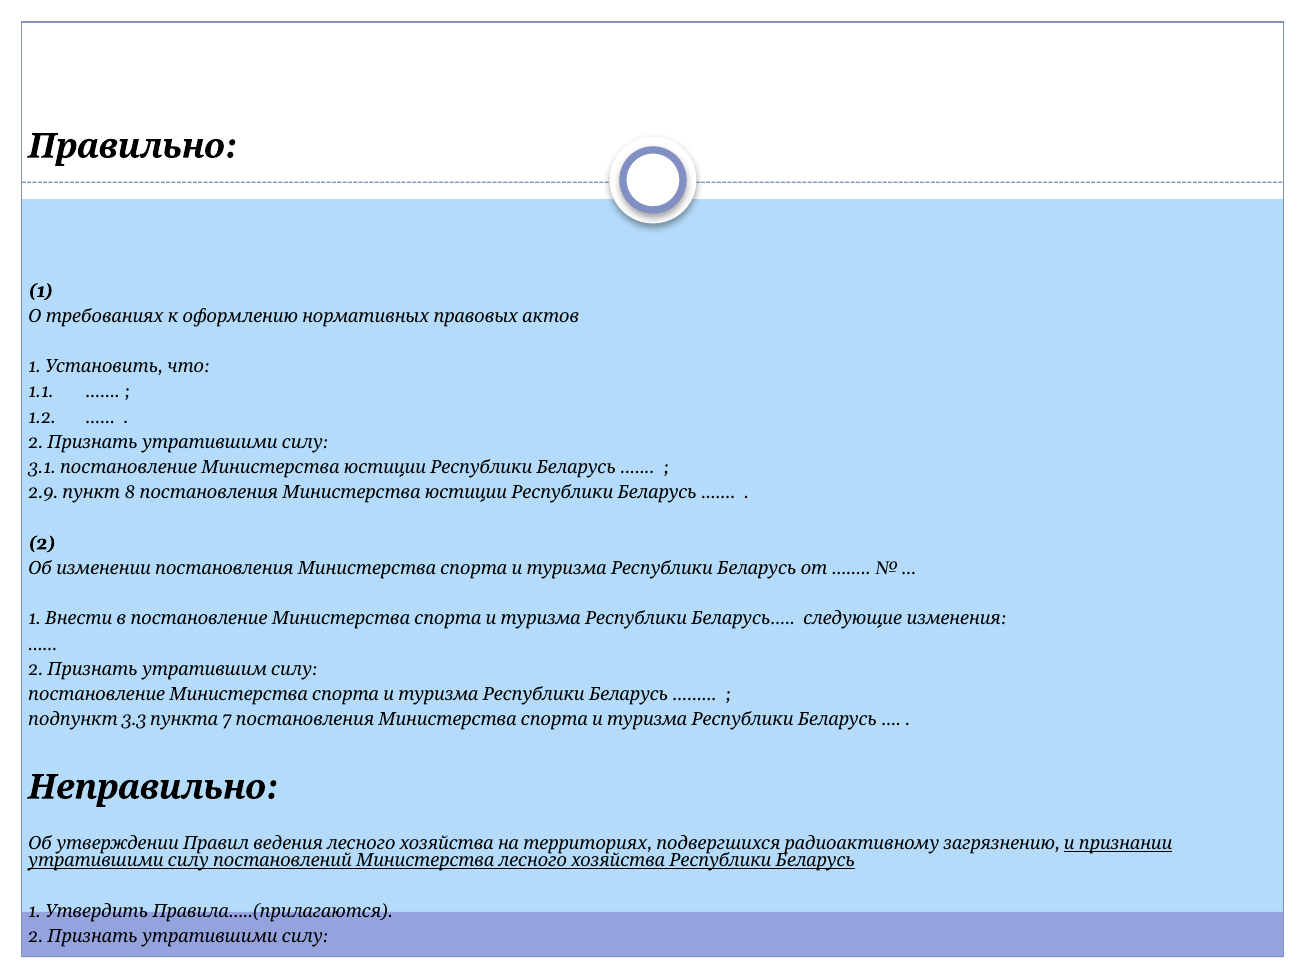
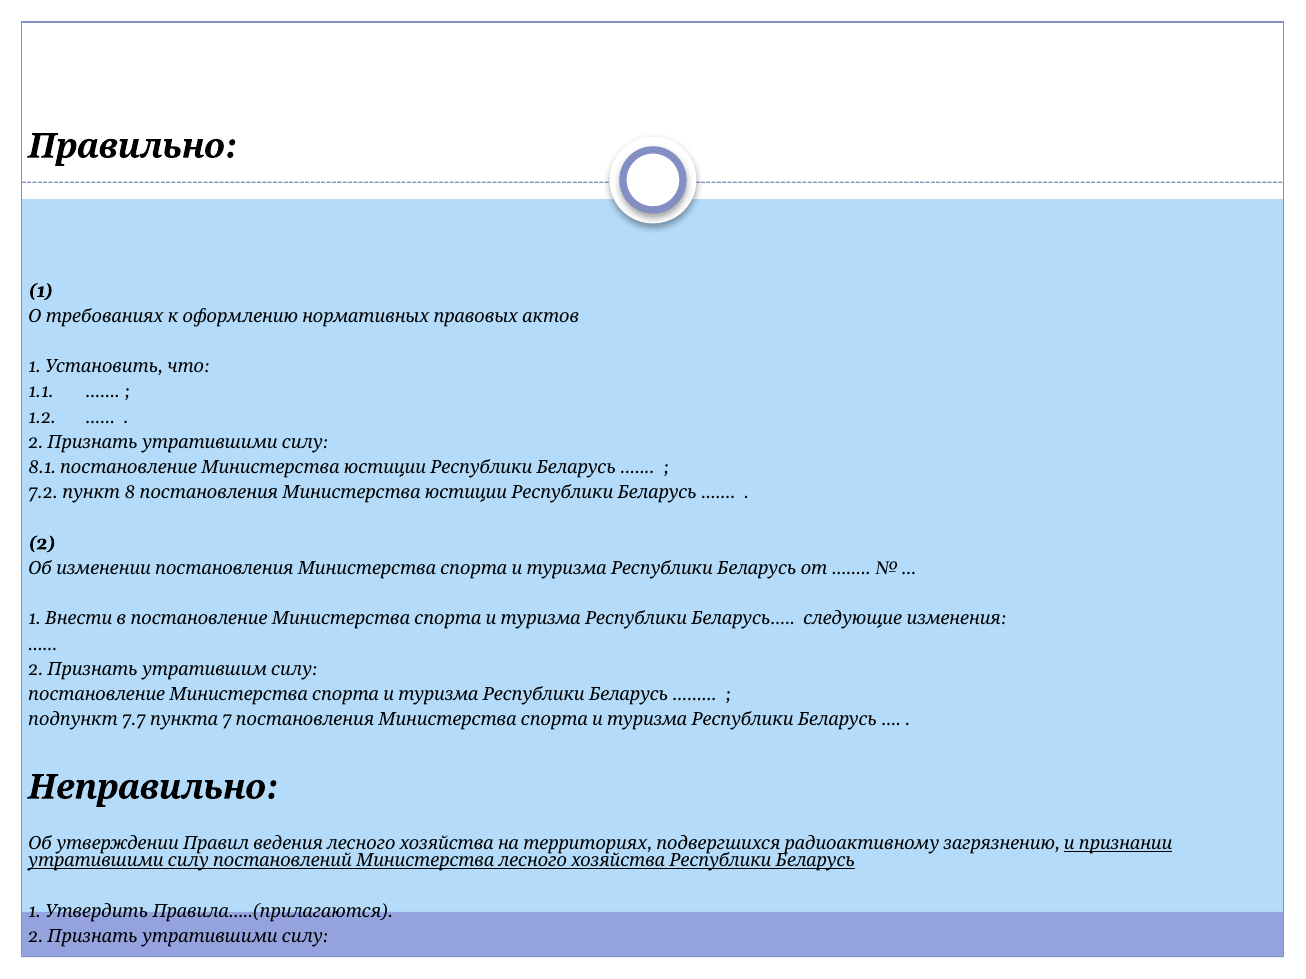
3.1: 3.1 -> 8.1
2.9: 2.9 -> 7.2
3.3: 3.3 -> 7.7
